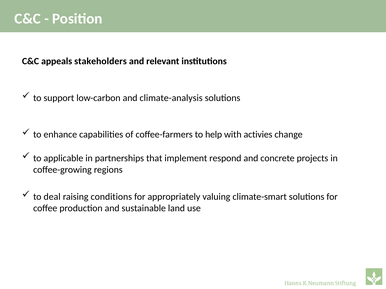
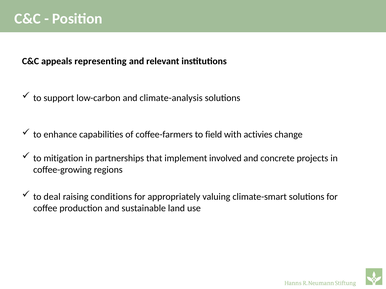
stakeholders: stakeholders -> representing
help: help -> field
applicable: applicable -> mitigation
respond: respond -> involved
